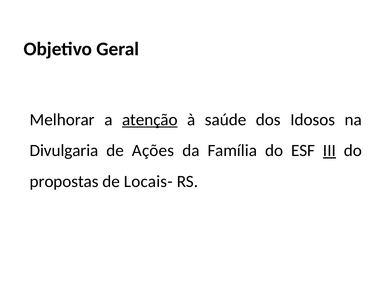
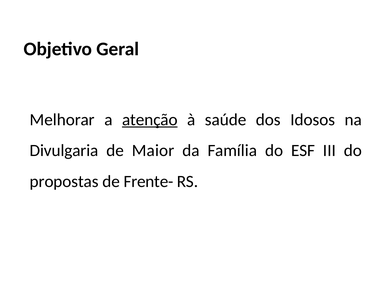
Ações: Ações -> Maior
III underline: present -> none
Locais-: Locais- -> Frente-
